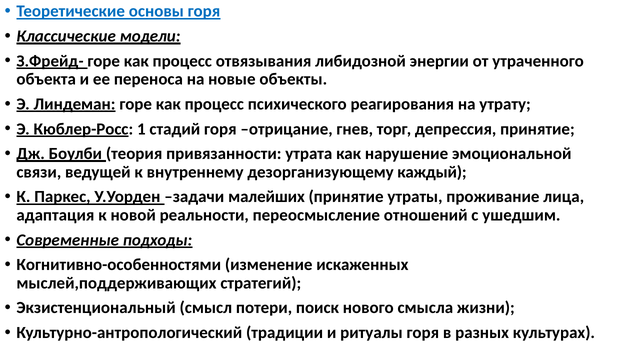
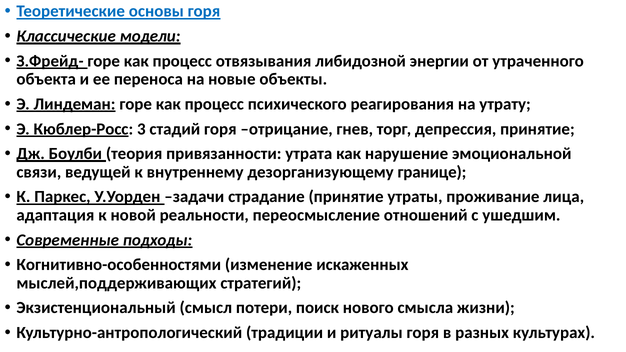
1: 1 -> 3
каждый: каждый -> границе
малейших: малейших -> страдание
